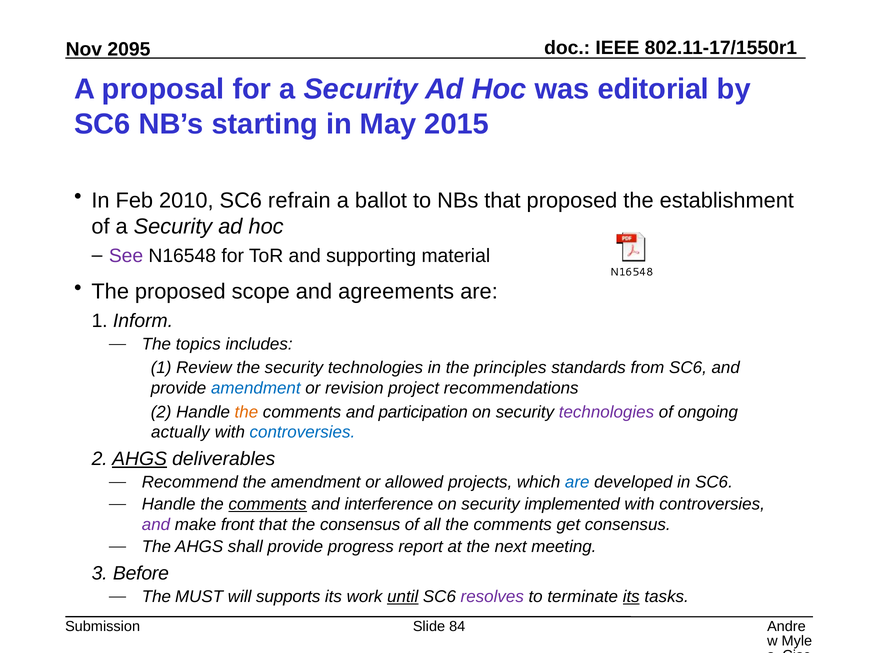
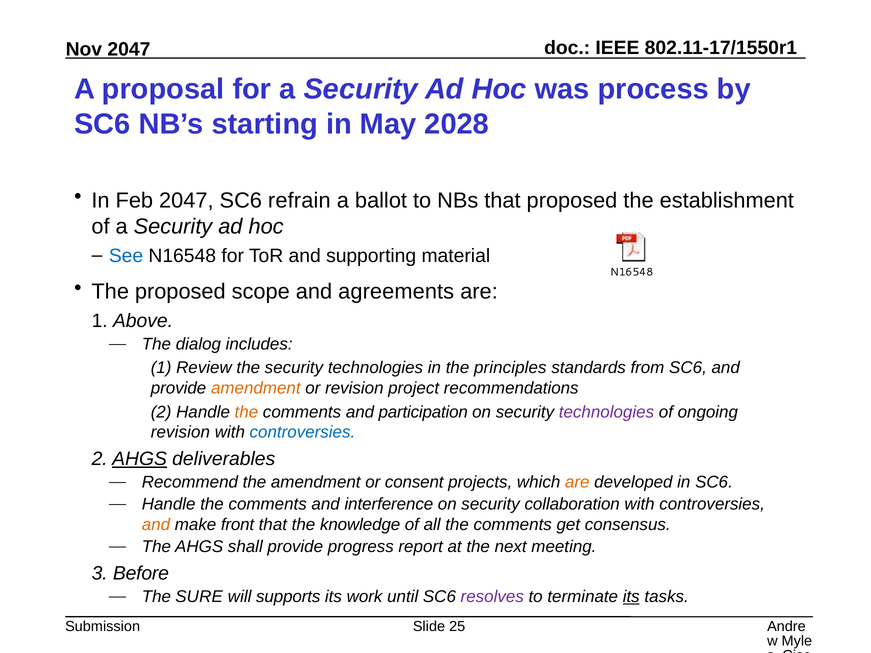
2095 at (129, 49): 2095 -> 2047
editorial: editorial -> process
2015: 2015 -> 2028
Feb 2010: 2010 -> 2047
See colour: purple -> blue
Inform: Inform -> Above
topics: topics -> dialog
amendment at (256, 388) colour: blue -> orange
actually at (180, 432): actually -> revision
allowed: allowed -> consent
are at (577, 482) colour: blue -> orange
comments at (268, 504) underline: present -> none
implemented: implemented -> collaboration
and at (156, 525) colour: purple -> orange
the consensus: consensus -> knowledge
MUST: MUST -> SURE
until underline: present -> none
84: 84 -> 25
